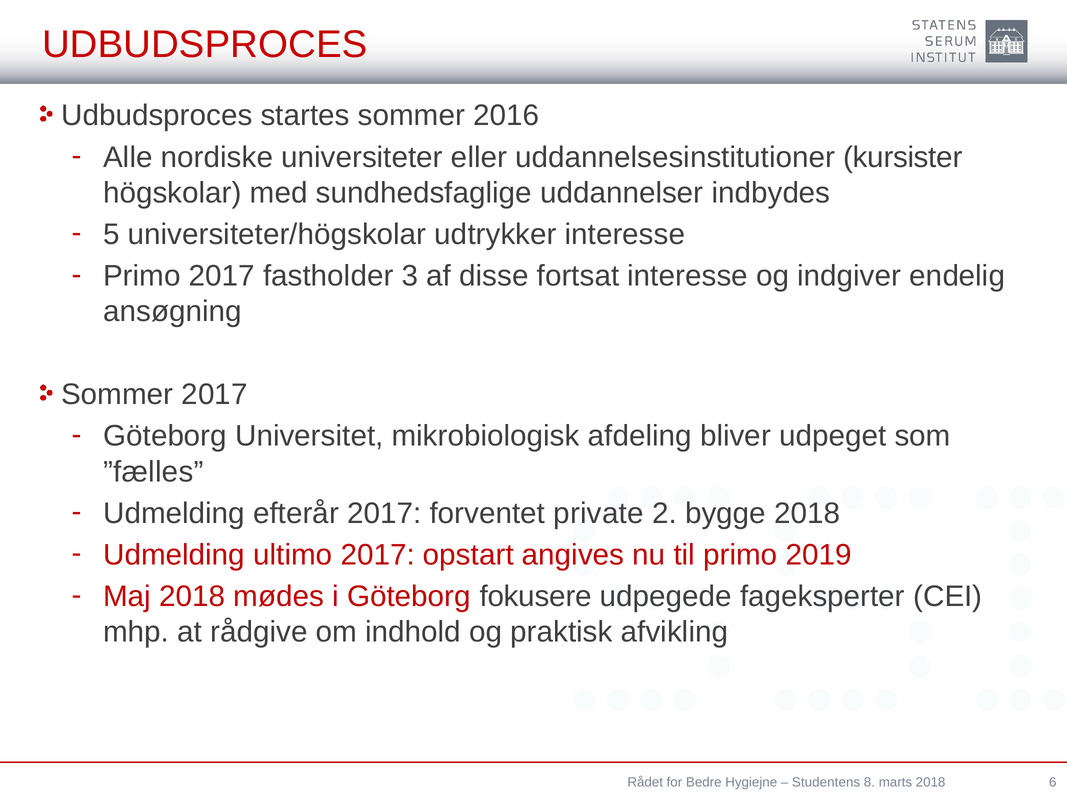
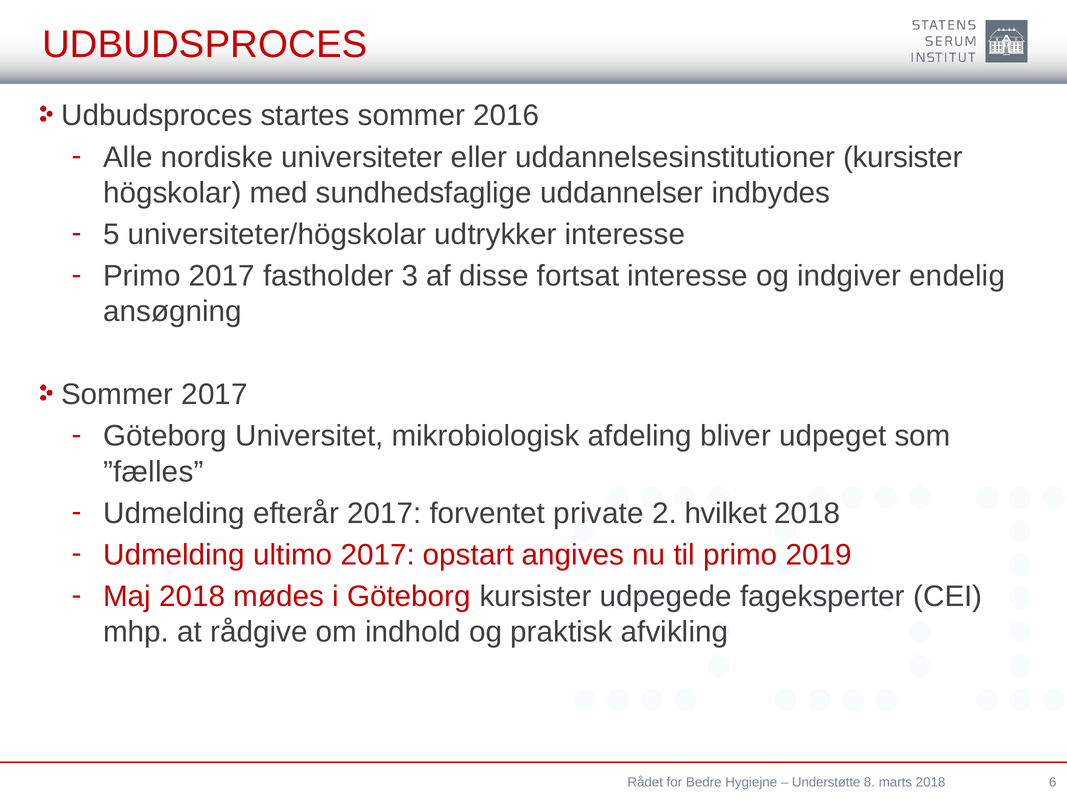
bygge: bygge -> hvilket
Göteborg fokusere: fokusere -> kursister
Studentens: Studentens -> Understøtte
